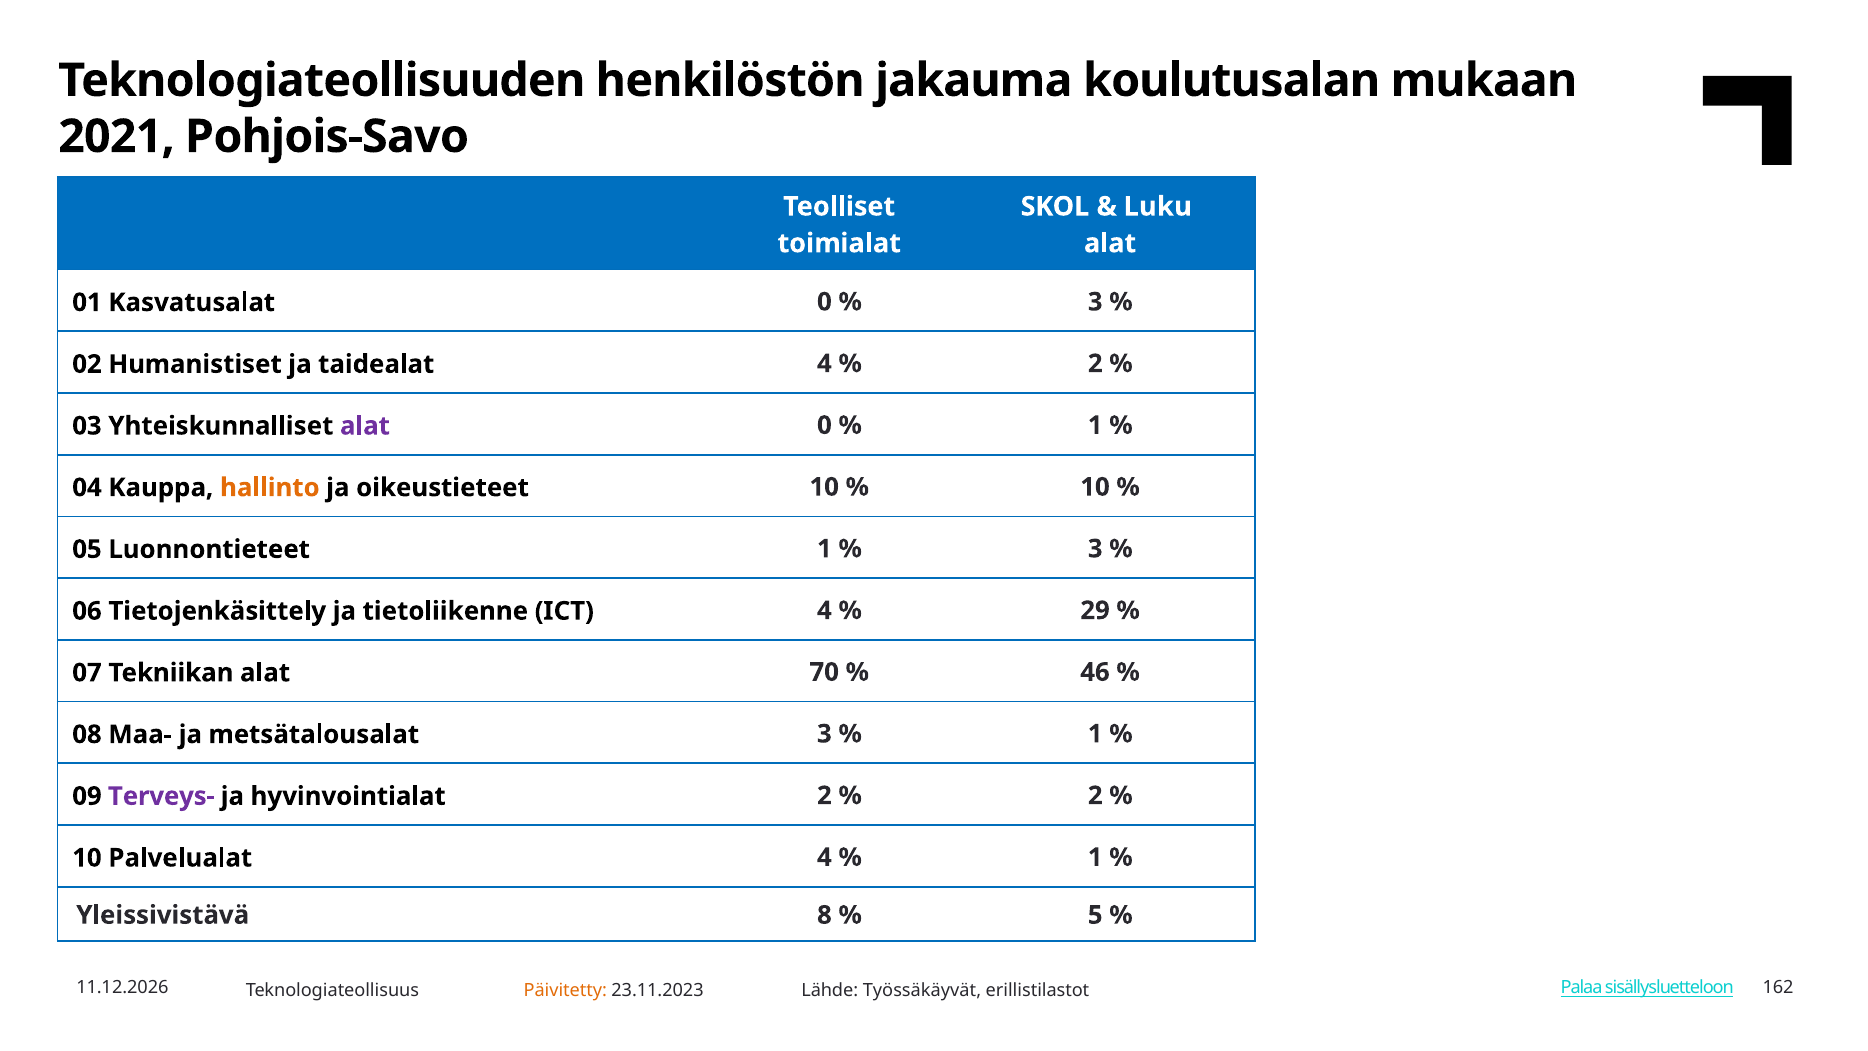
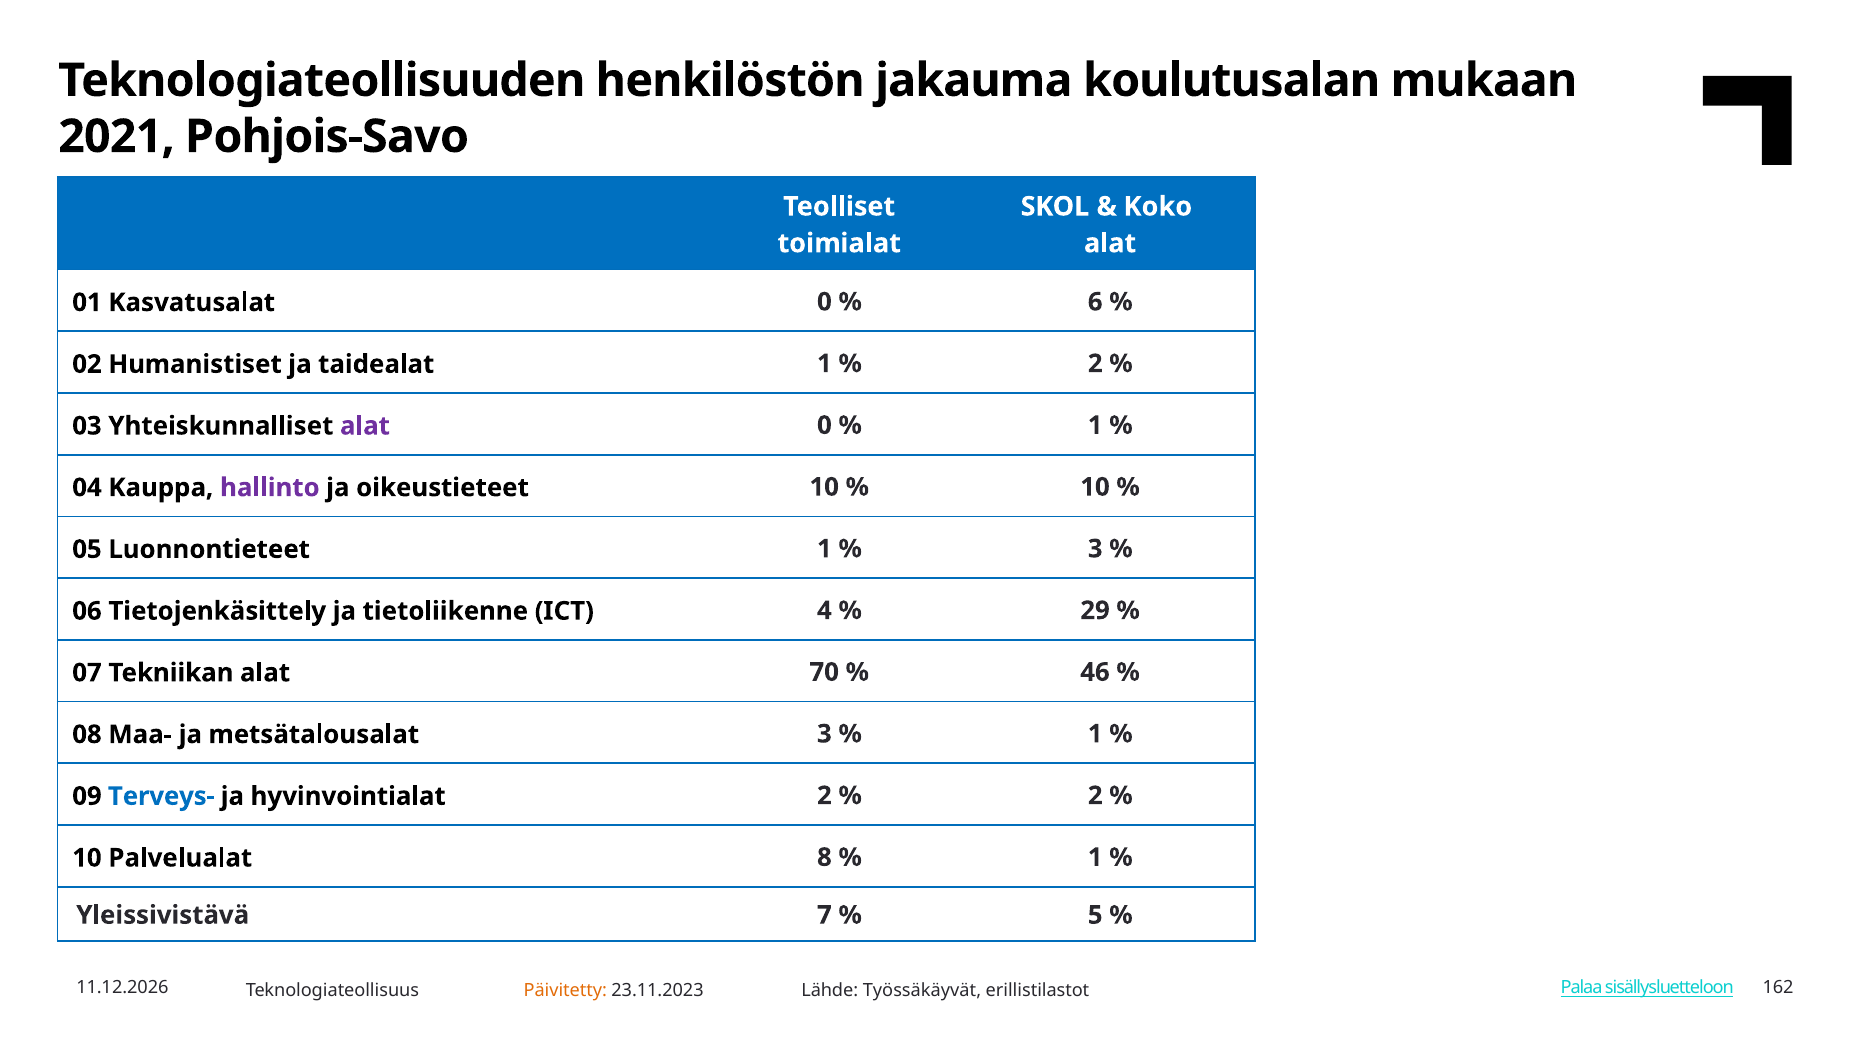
Luku: Luku -> Koko
3 at (1095, 302): 3 -> 6
taidealat 4: 4 -> 1
hallinto colour: orange -> purple
Terveys- colour: purple -> blue
Palvelualat 4: 4 -> 8
8: 8 -> 7
